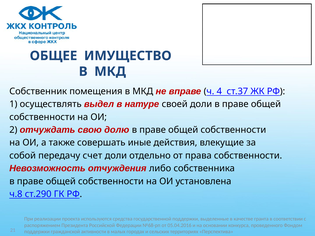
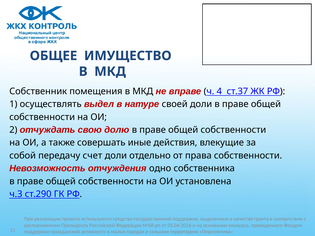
либо: либо -> одно
ч.8: ч.8 -> ч.3
